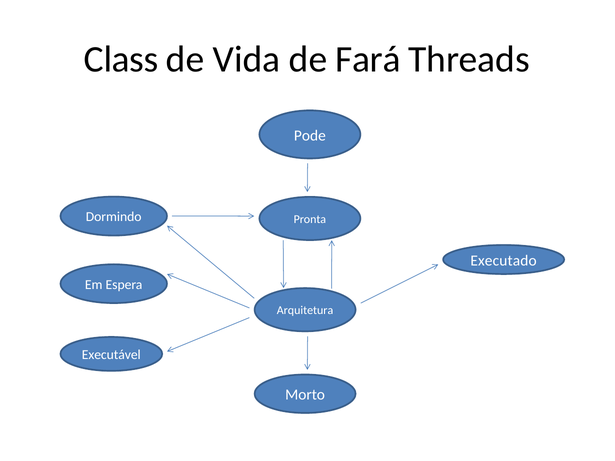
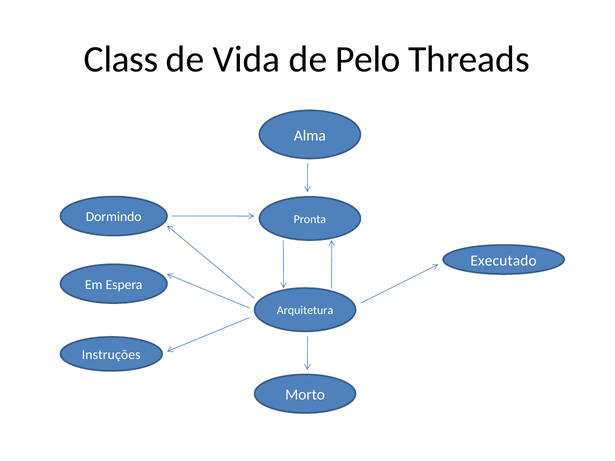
Fará: Fará -> Pelo
Pode: Pode -> Alma
Executável: Executável -> Instruções
